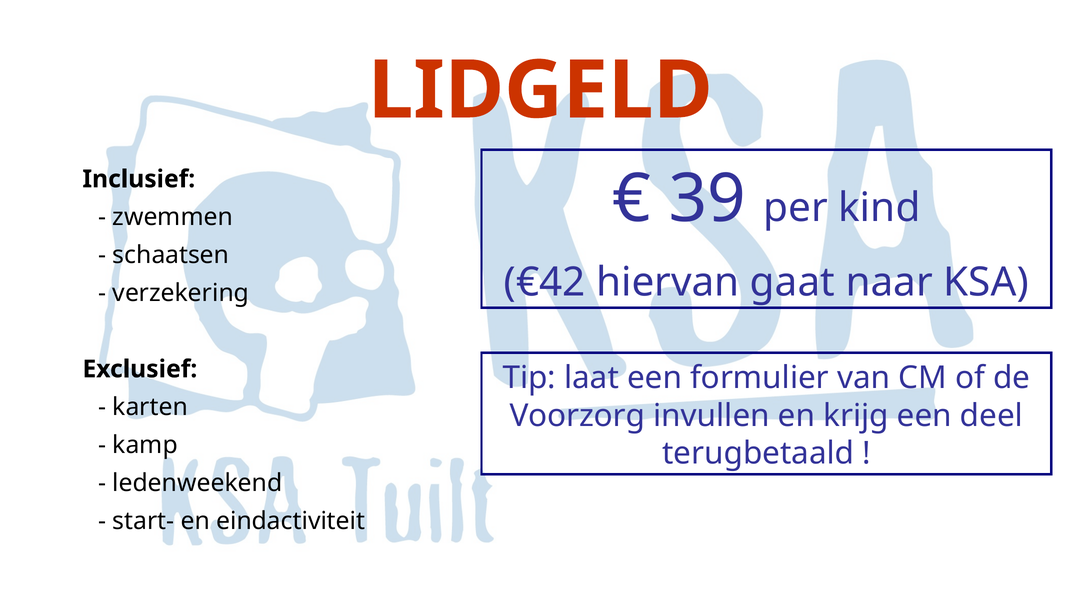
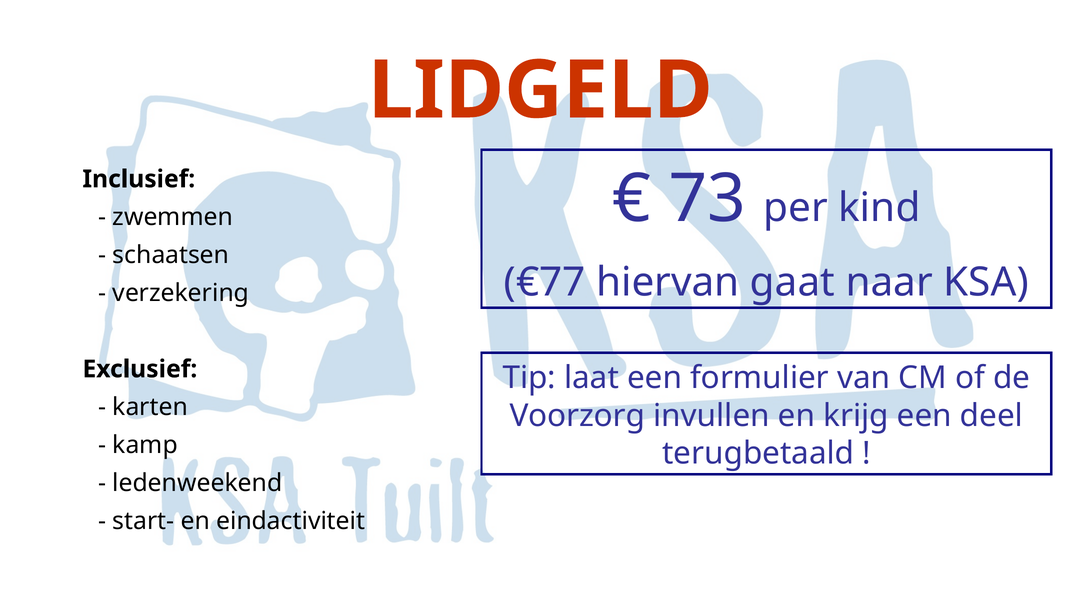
39: 39 -> 73
€42: €42 -> €77
